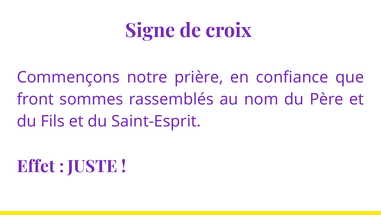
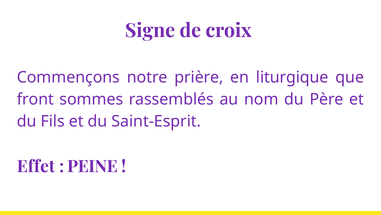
confiance: confiance -> liturgique
JUSTE: JUSTE -> PEINE
